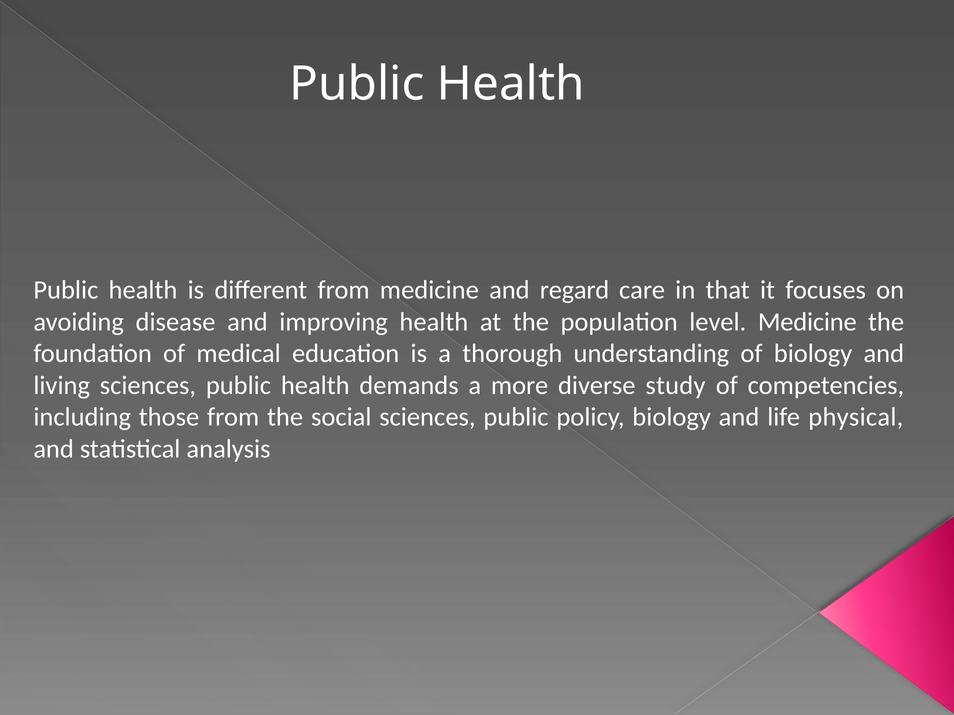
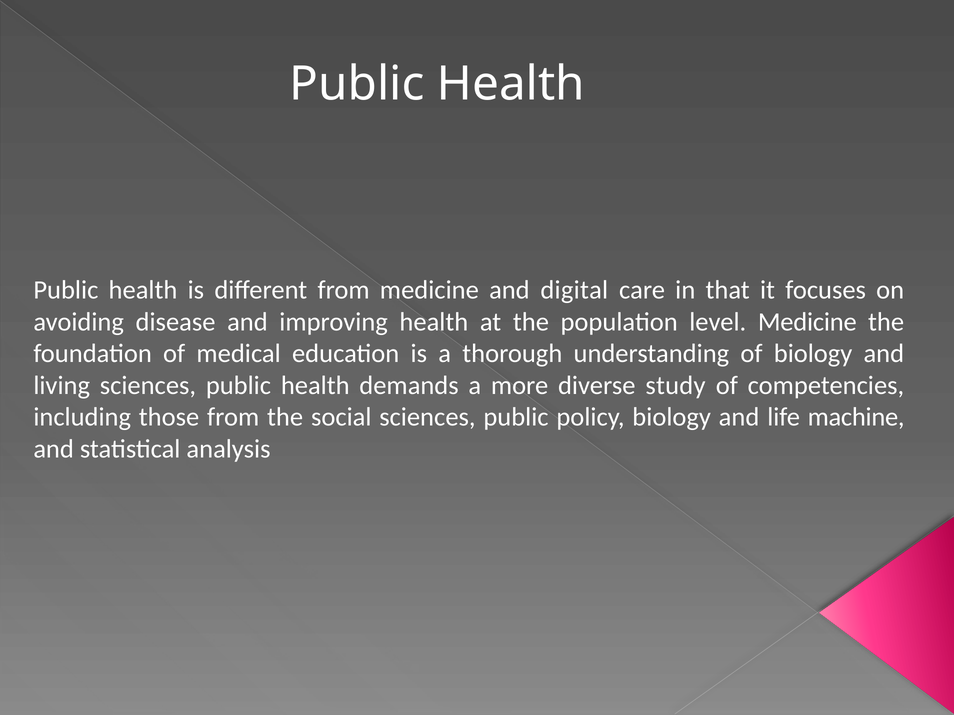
regard: regard -> digital
physical: physical -> machine
